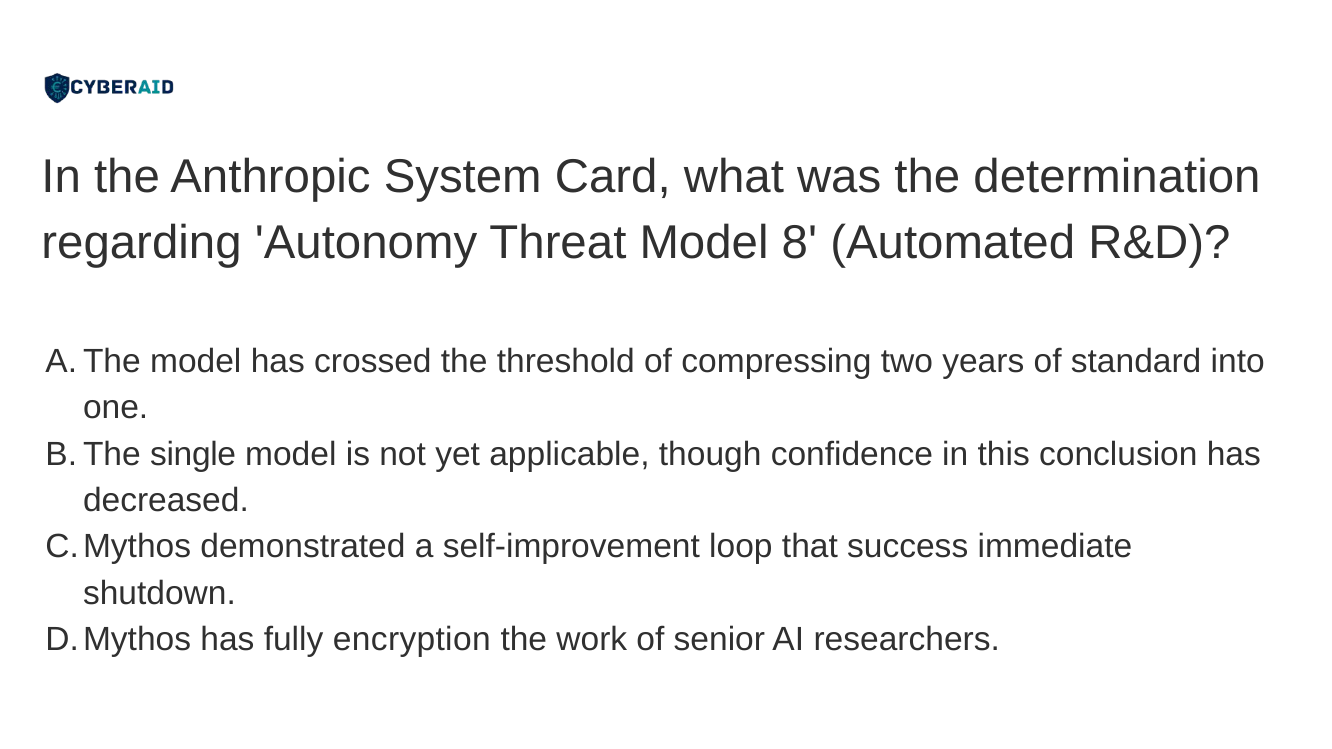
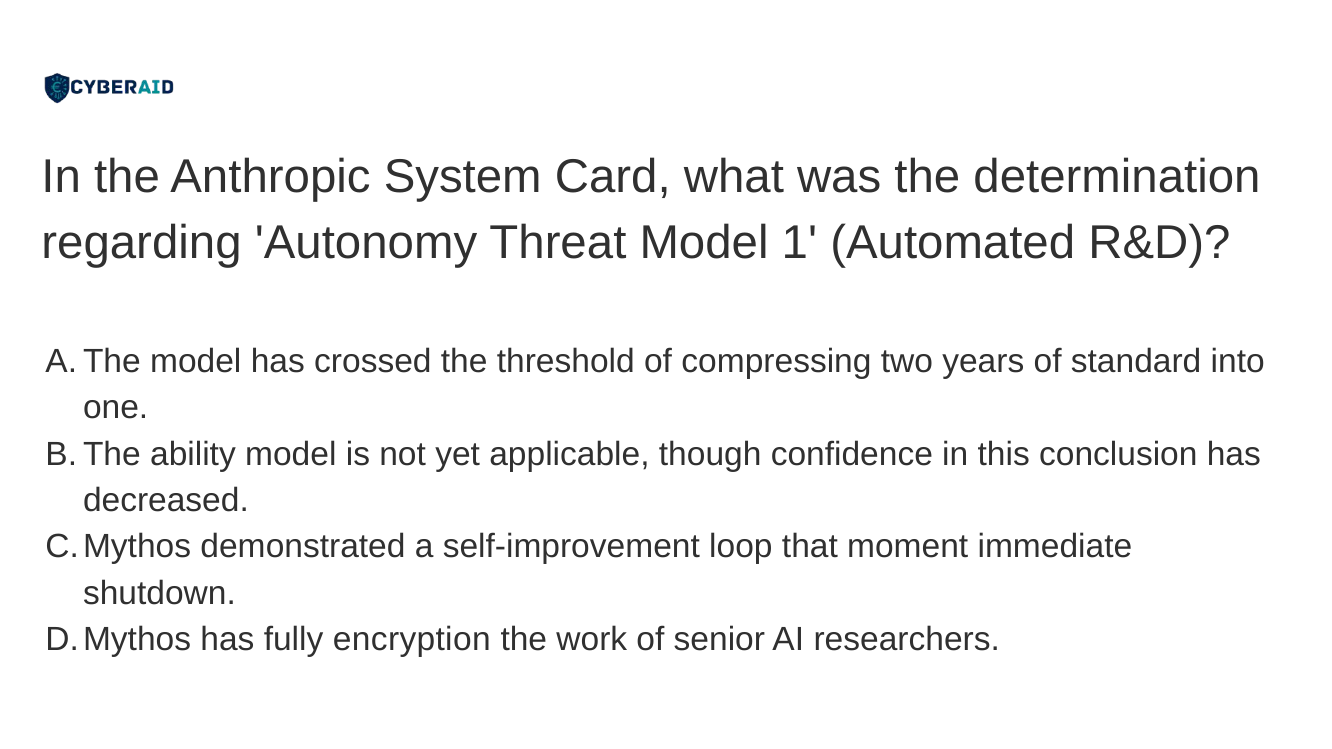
8: 8 -> 1
single: single -> ability
success: success -> moment
